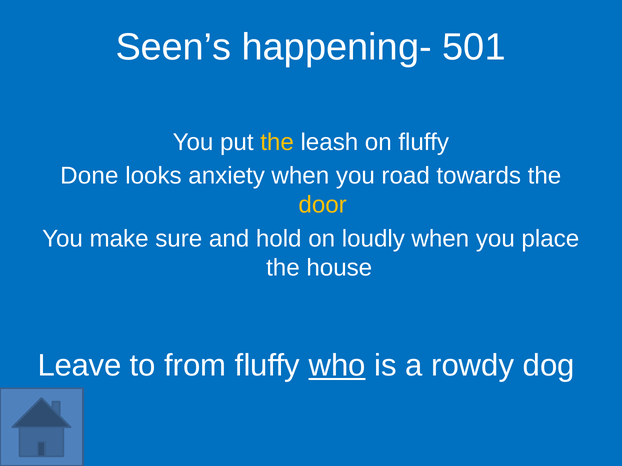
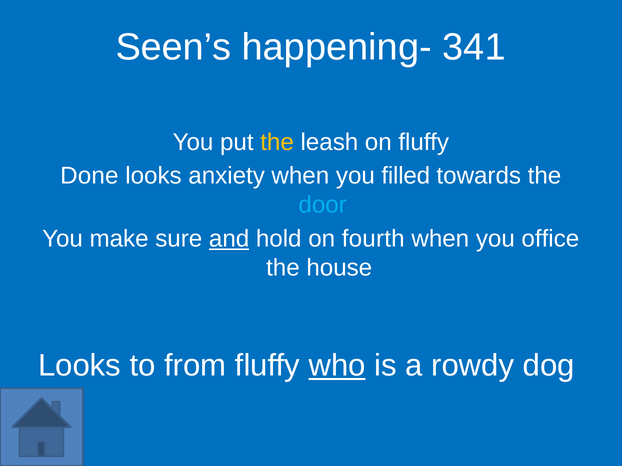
501: 501 -> 341
road: road -> filled
door colour: yellow -> light blue
and underline: none -> present
loudly: loudly -> fourth
place: place -> office
Leave at (80, 366): Leave -> Looks
